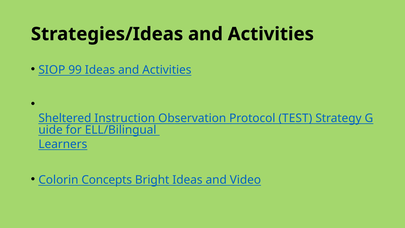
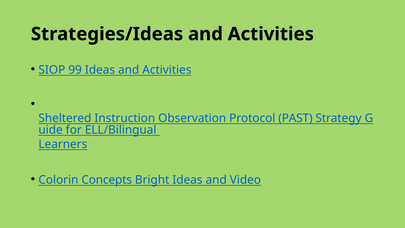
TEST: TEST -> PAST
